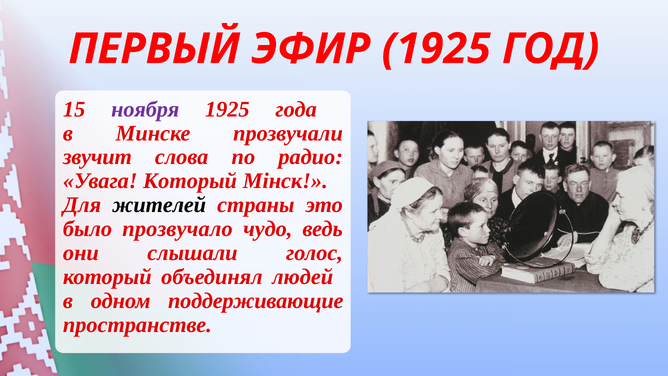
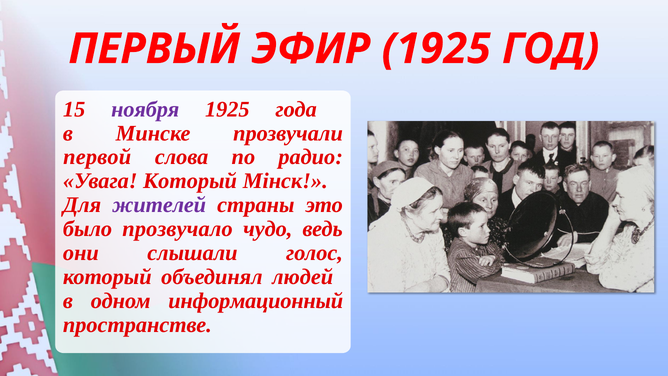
звучит: звучит -> первой
жителей colour: black -> purple
поддерживающие: поддерживающие -> информационный
